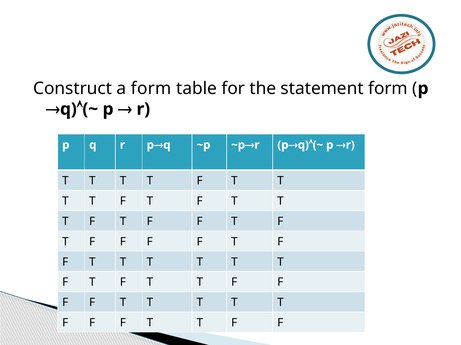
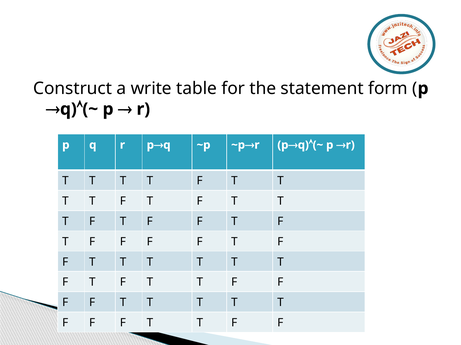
a form: form -> write
